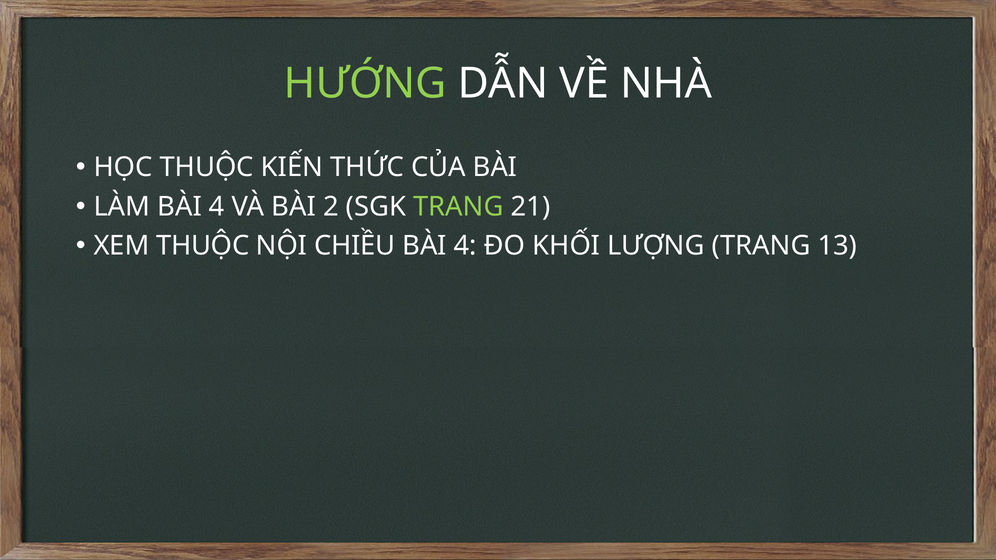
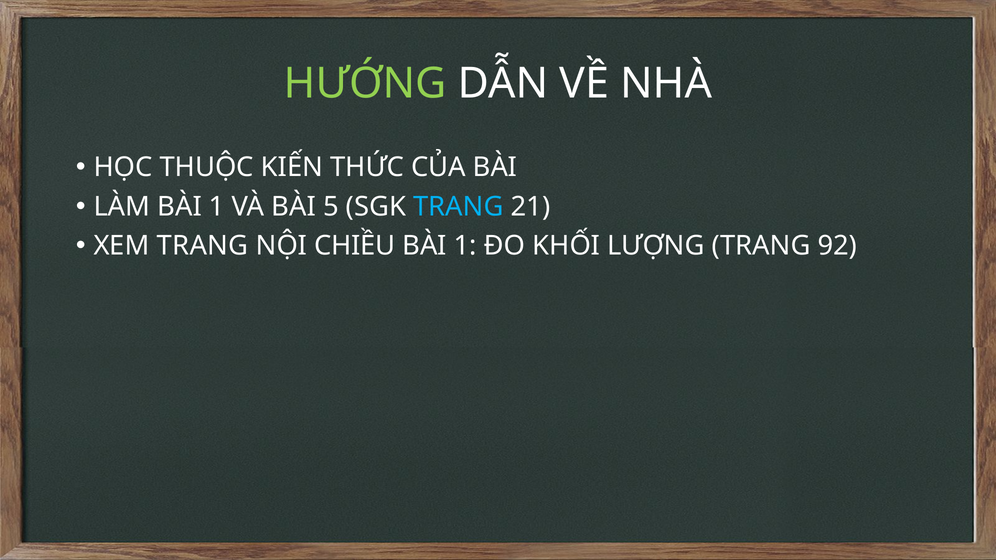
LÀM BÀI 4: 4 -> 1
2: 2 -> 5
TRANG at (458, 207) colour: light green -> light blue
XEM THUỘC: THUỘC -> TRANG
4 at (465, 246): 4 -> 1
13: 13 -> 92
